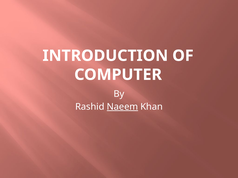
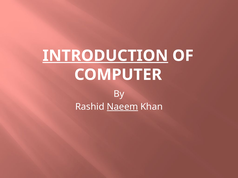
INTRODUCTION underline: none -> present
